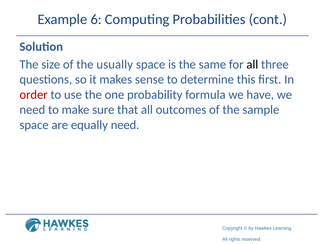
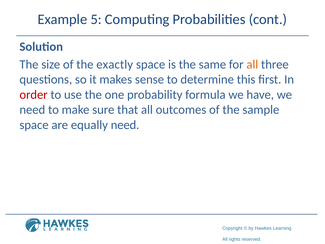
6: 6 -> 5
usually: usually -> exactly
all at (252, 64) colour: black -> orange
